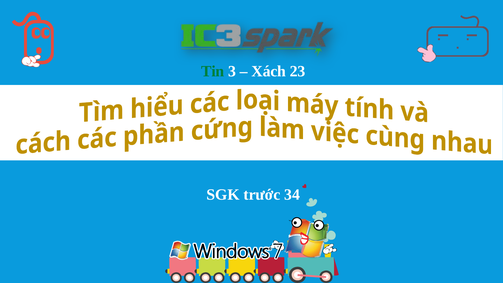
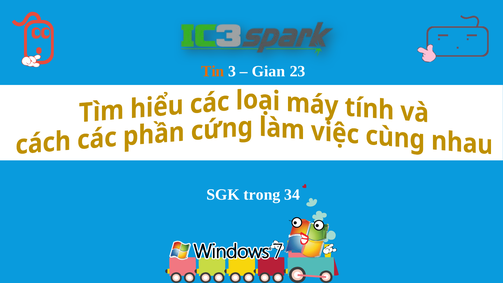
Tin colour: green -> orange
Xách: Xách -> Gian
trước: trước -> trong
